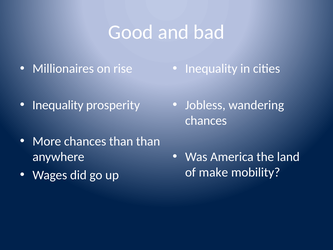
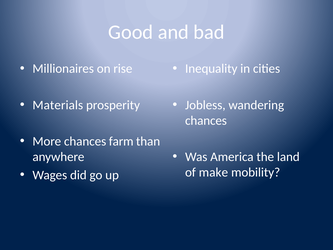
Inequality at (58, 105): Inequality -> Materials
chances than: than -> farm
